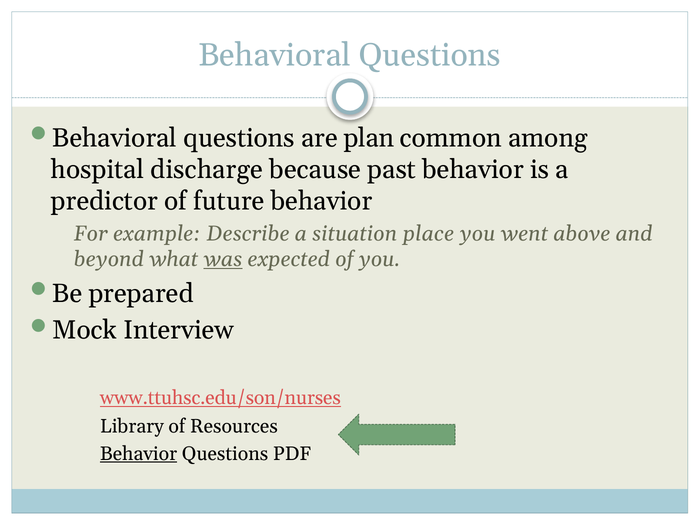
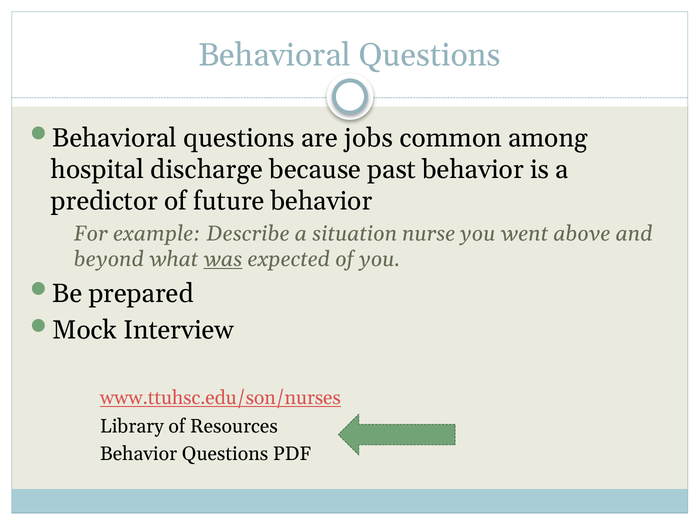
plan: plan -> jobs
place: place -> nurse
Behavior at (139, 454) underline: present -> none
